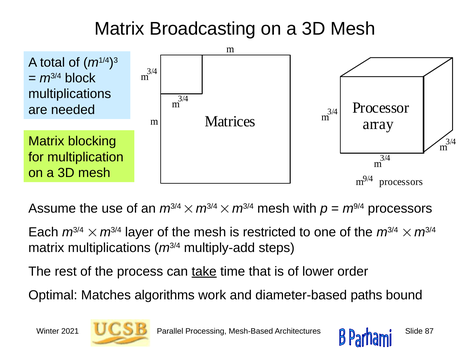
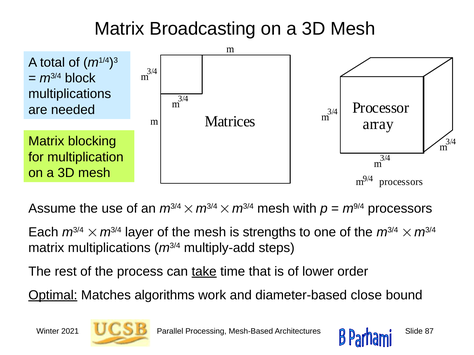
restricted: restricted -> strengths
Optimal underline: none -> present
paths: paths -> close
